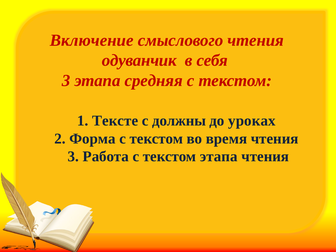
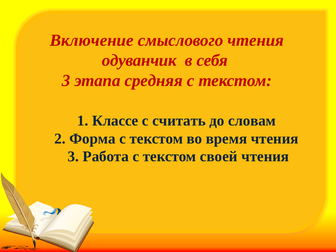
Тексте: Тексте -> Классе
должны: должны -> считать
уроках: уроках -> словам
текстом этапа: этапа -> своей
